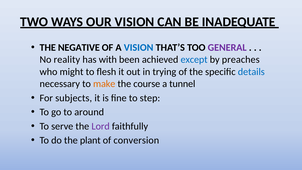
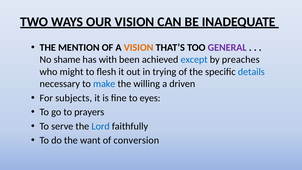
NEGATIVE: NEGATIVE -> MENTION
VISION at (139, 48) colour: blue -> orange
reality: reality -> shame
make colour: orange -> blue
course: course -> willing
tunnel: tunnel -> driven
step: step -> eyes
around: around -> prayers
Lord colour: purple -> blue
plant: plant -> want
